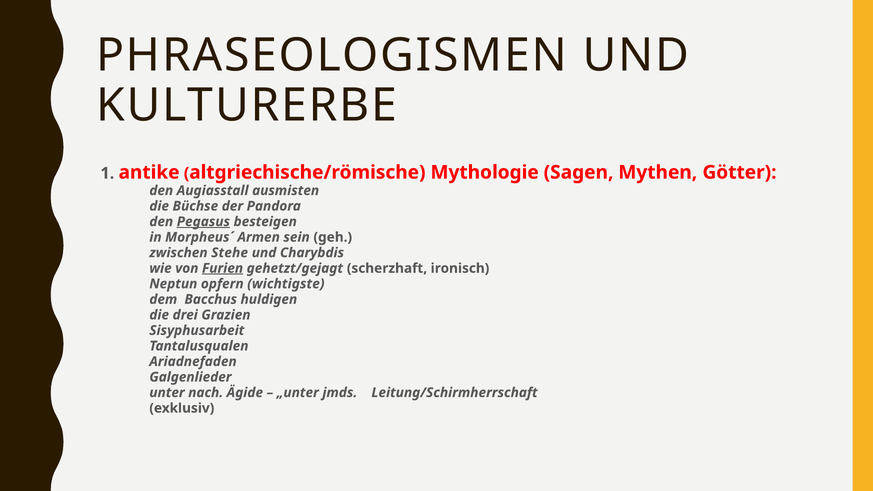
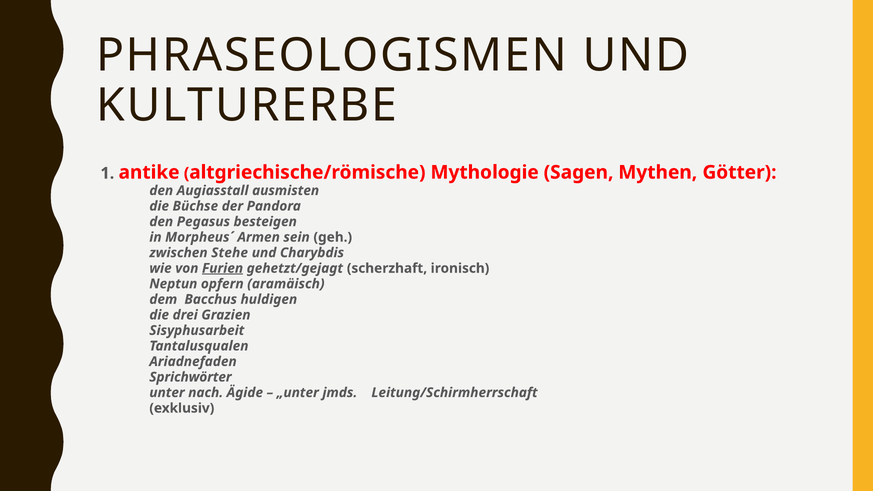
Pegasus underline: present -> none
wichtigste: wichtigste -> aramäisch
Galgenlieder: Galgenlieder -> Sprichwörter
